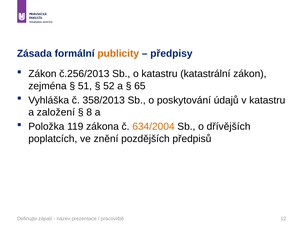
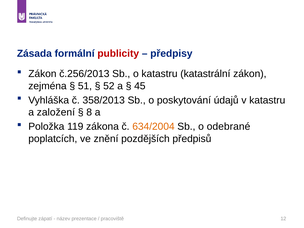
publicity colour: orange -> red
65: 65 -> 45
dřívějších: dřívějších -> odebrané
